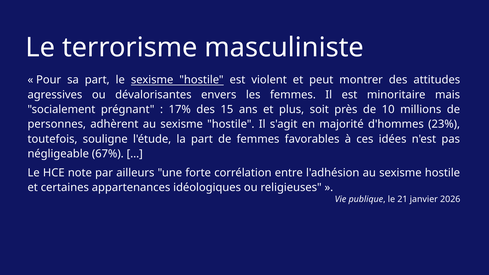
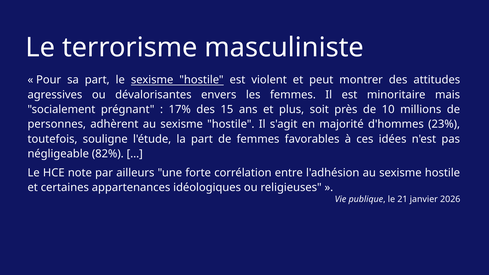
67%: 67% -> 82%
